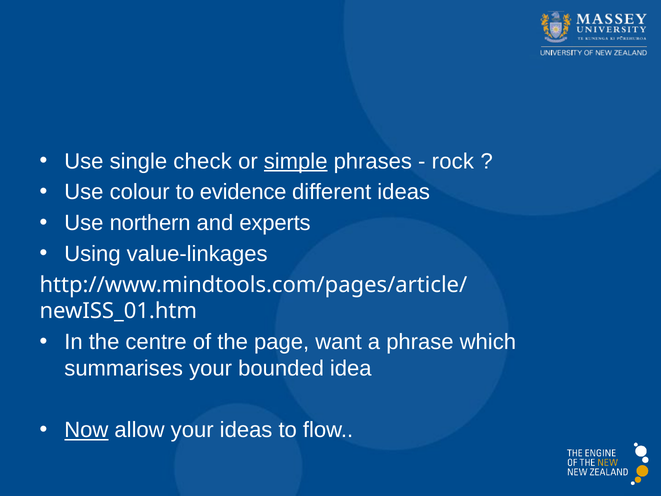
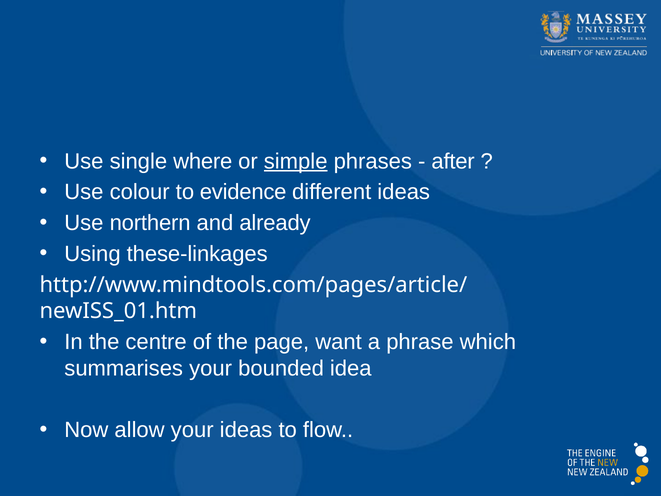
check: check -> where
rock: rock -> after
experts: experts -> already
value-linkages: value-linkages -> these-linkages
Now underline: present -> none
